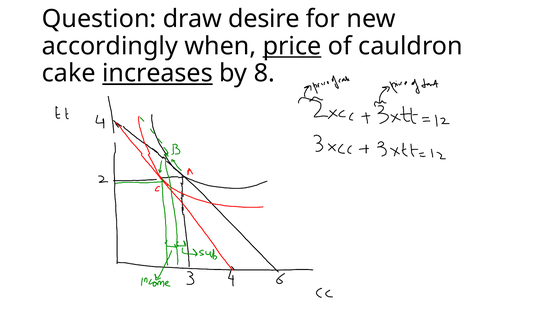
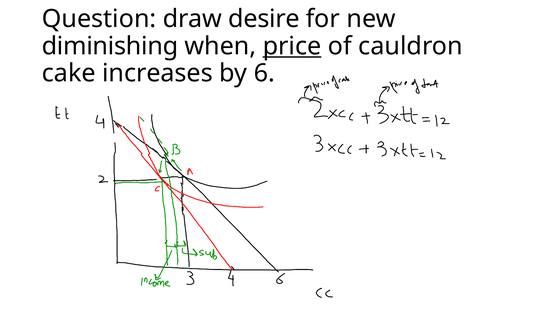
accordingly: accordingly -> diminishing
increases underline: present -> none
8: 8 -> 6
